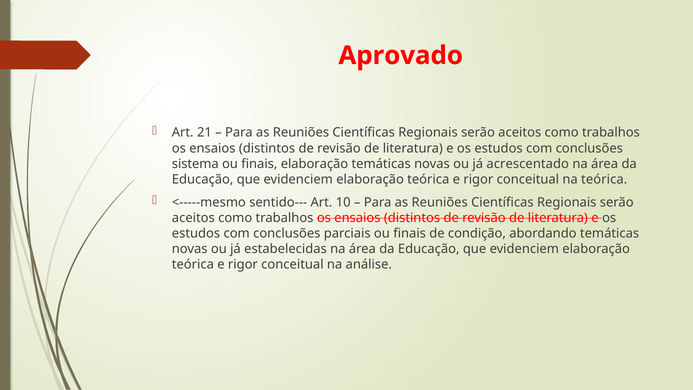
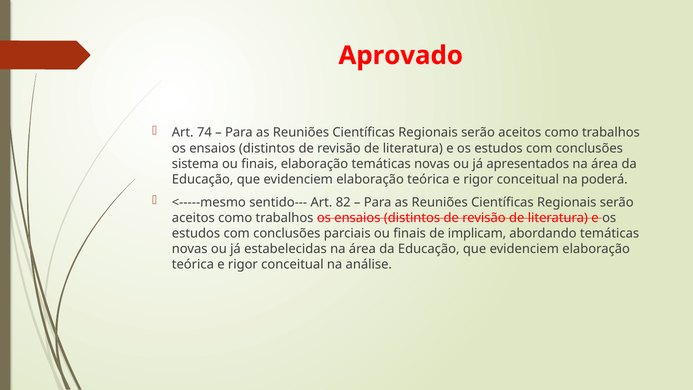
21: 21 -> 74
acrescentado: acrescentado -> apresentados
na teórica: teórica -> poderá
10: 10 -> 82
condição: condição -> implicam
